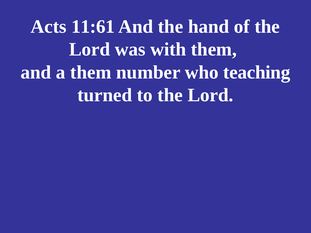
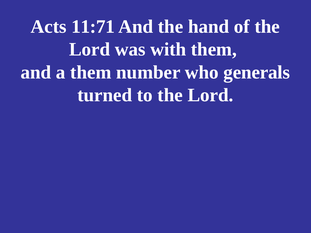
11:61: 11:61 -> 11:71
teaching: teaching -> generals
